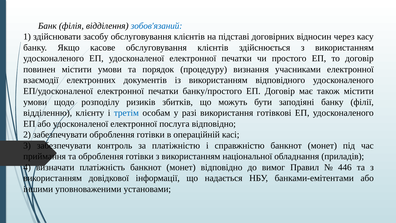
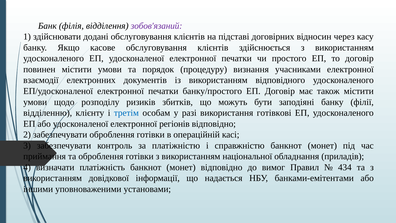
зобов'язаний colour: blue -> purple
засобу: засобу -> додані
послуга: послуга -> регіонів
446: 446 -> 434
